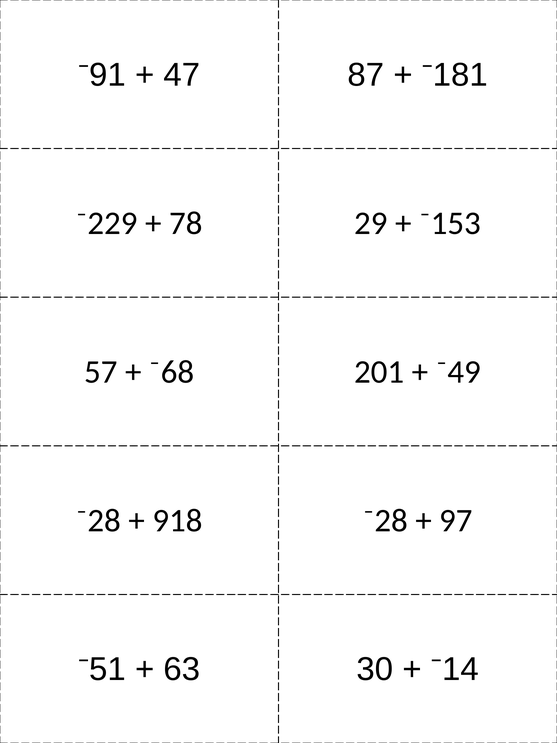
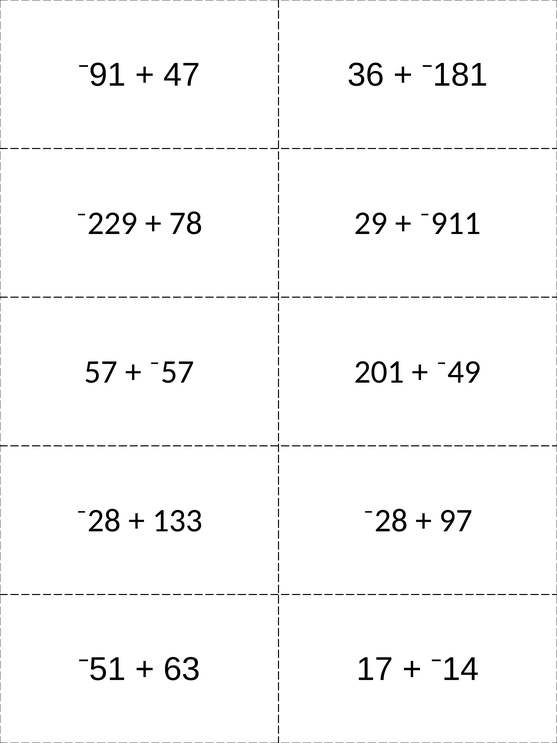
87: 87 -> 36
⁻153: ⁻153 -> ⁻911
⁻68: ⁻68 -> ⁻57
918: 918 -> 133
30: 30 -> 17
